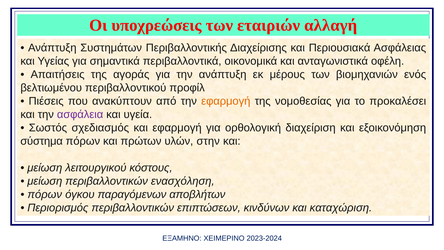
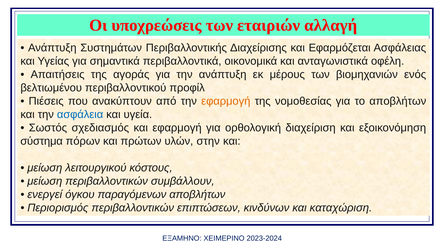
Περιουσιακά: Περιουσιακά -> Εφαρμόζεται
το προκαλέσει: προκαλέσει -> αποβλήτων
ασφάλεια colour: purple -> blue
ενασχόληση: ενασχόληση -> συμβάλλουν
πόρων at (45, 194): πόρων -> ενεργεί
